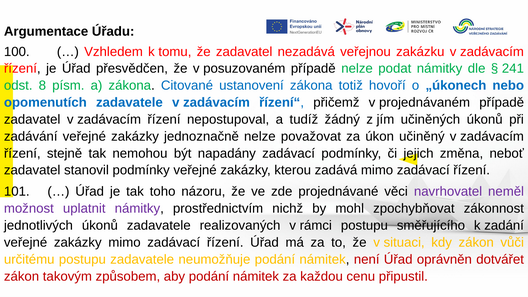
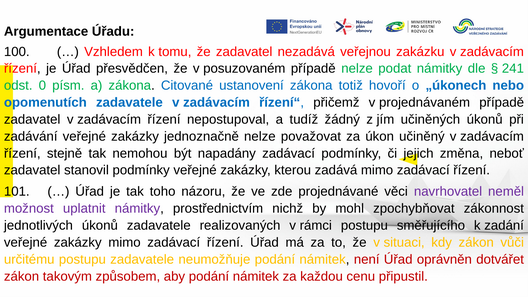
8: 8 -> 0
